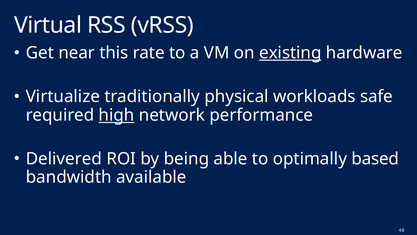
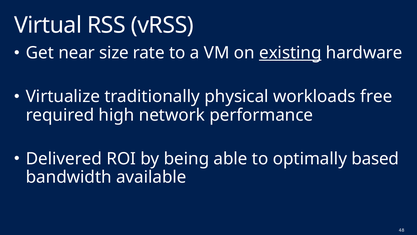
this: this -> size
safe: safe -> free
high underline: present -> none
